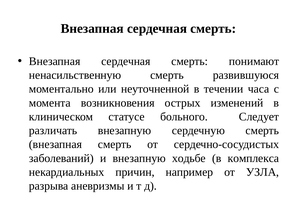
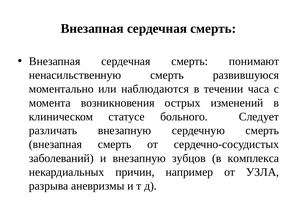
неуточненной: неуточненной -> наблюдаются
ходьбе: ходьбе -> зубцов
